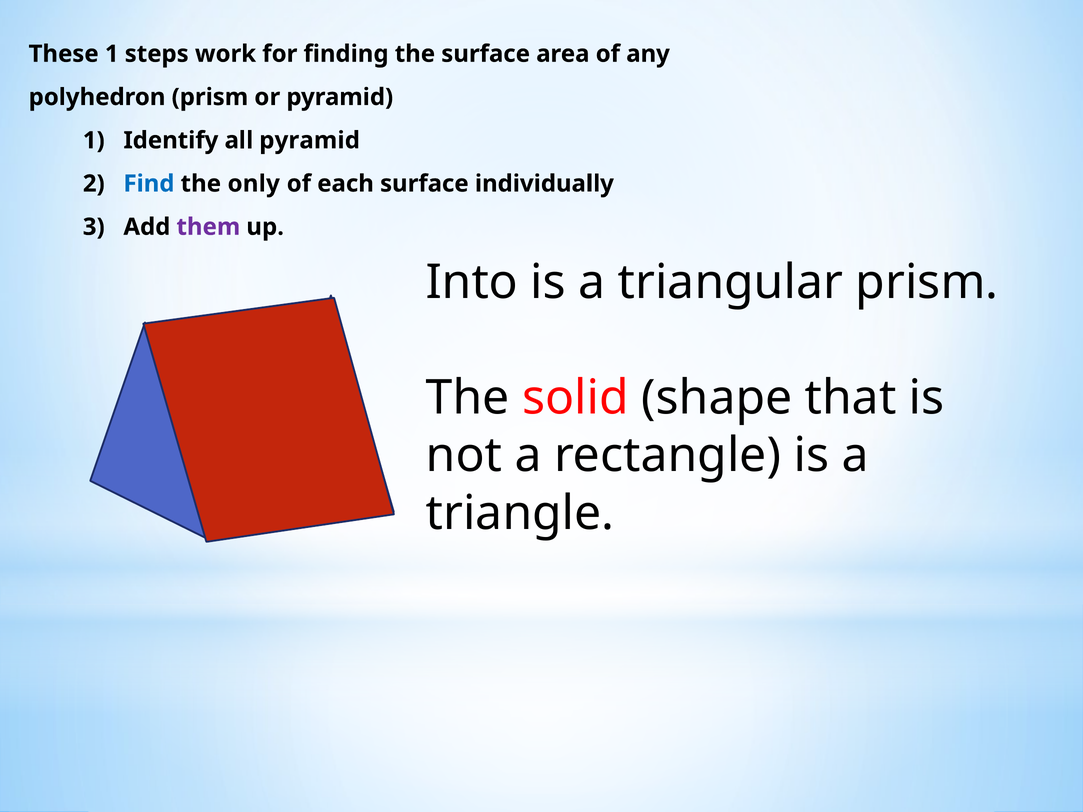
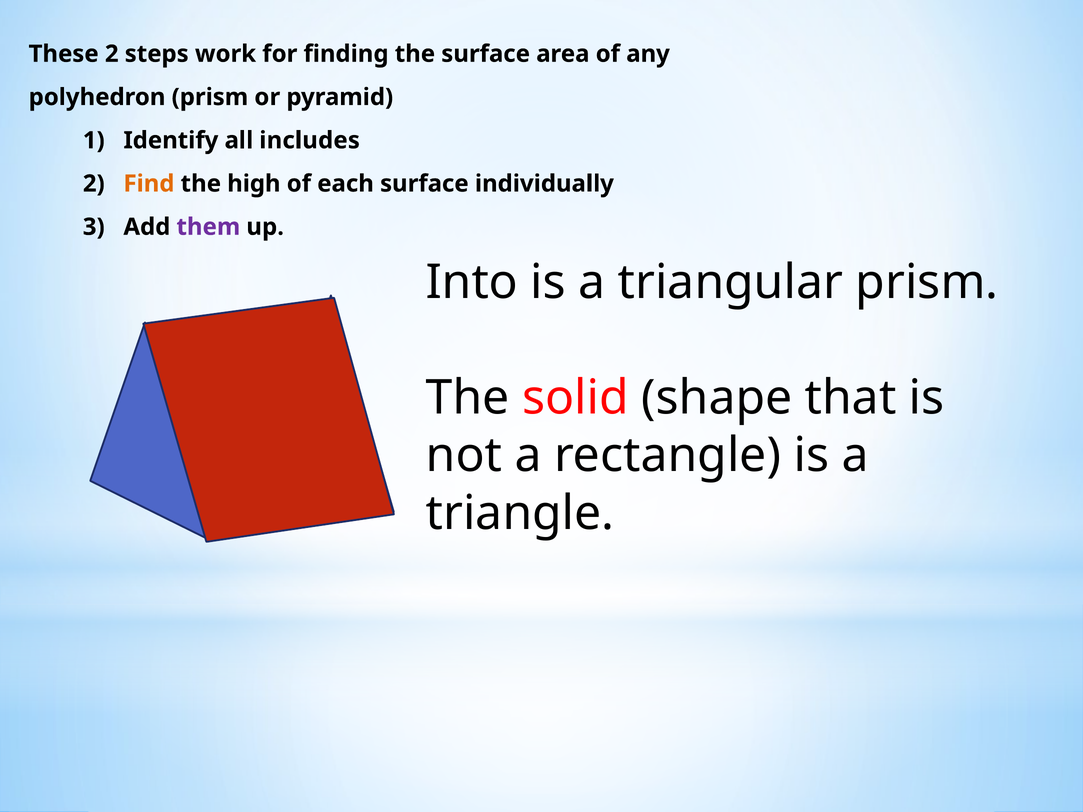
These 1: 1 -> 2
all pyramid: pyramid -> includes
Find colour: blue -> orange
only: only -> high
